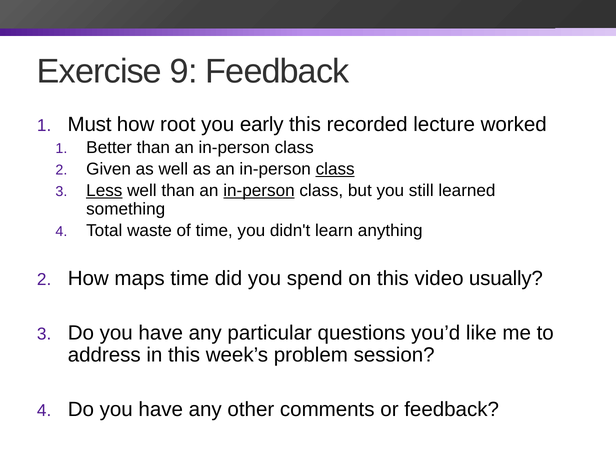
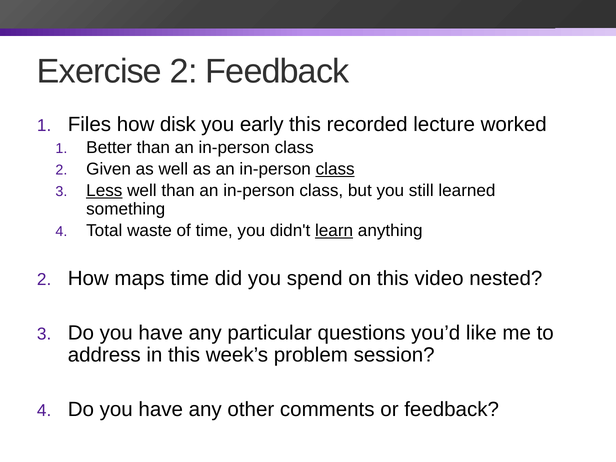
Exercise 9: 9 -> 2
Must: Must -> Files
root: root -> disk
in-person at (259, 191) underline: present -> none
learn underline: none -> present
usually: usually -> nested
